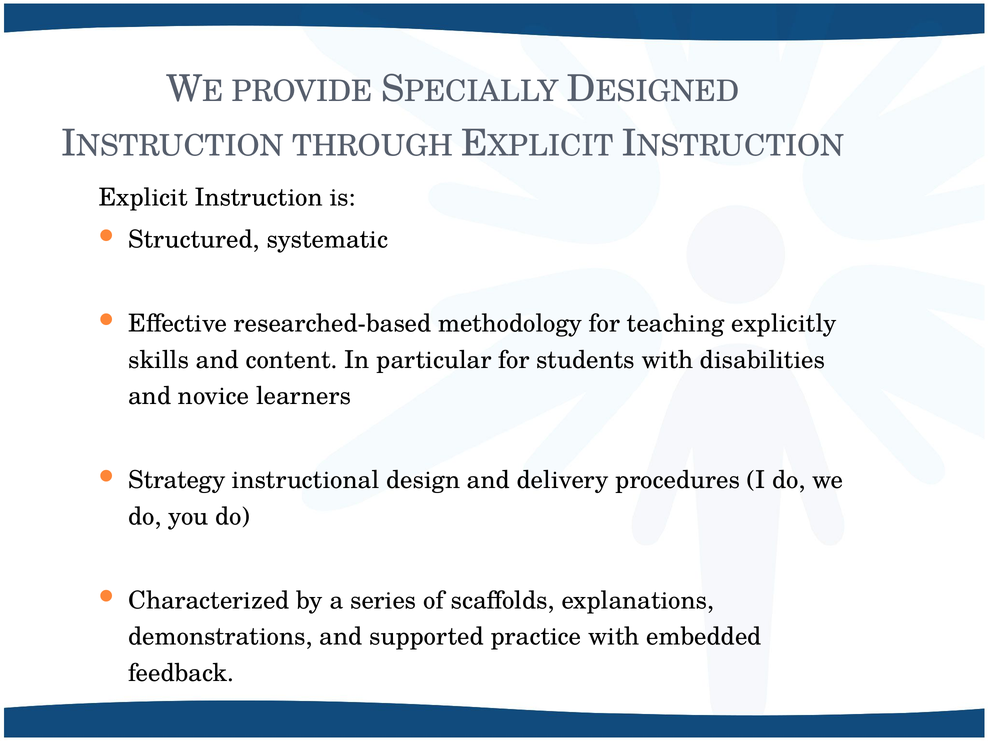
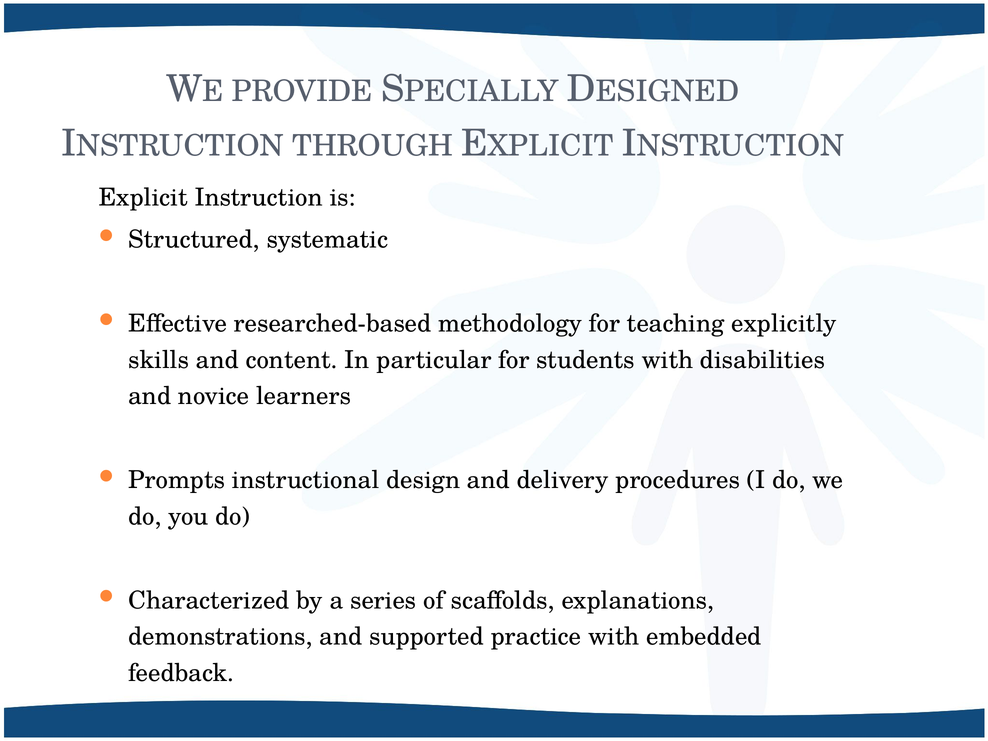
Strategy: Strategy -> Prompts
